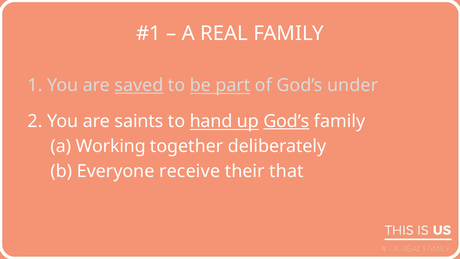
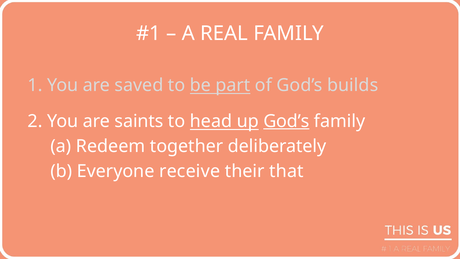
saved underline: present -> none
under: under -> builds
hand: hand -> head
Working: Working -> Redeem
